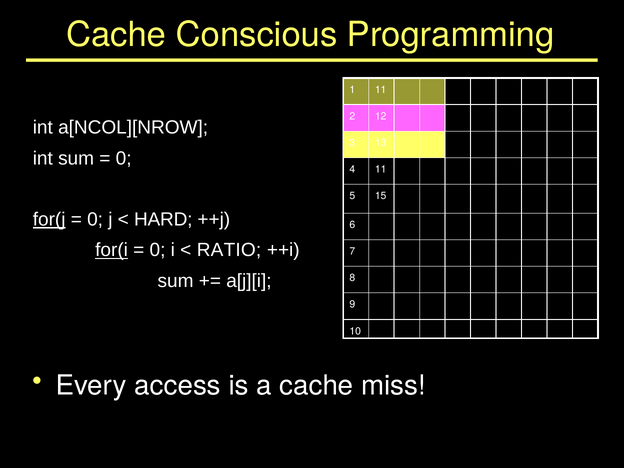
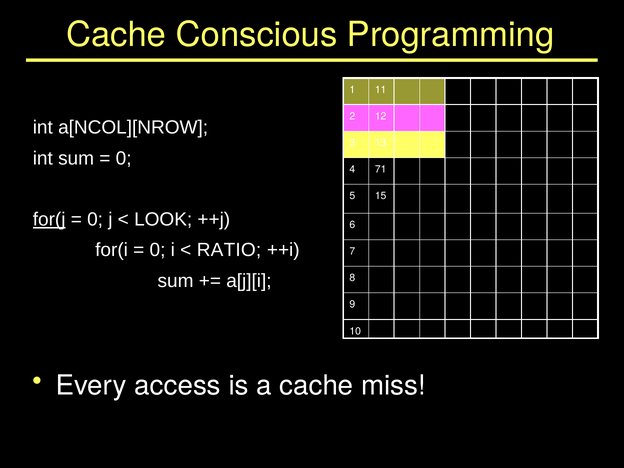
4 11: 11 -> 71
HARD: HARD -> LOOK
for(i underline: present -> none
